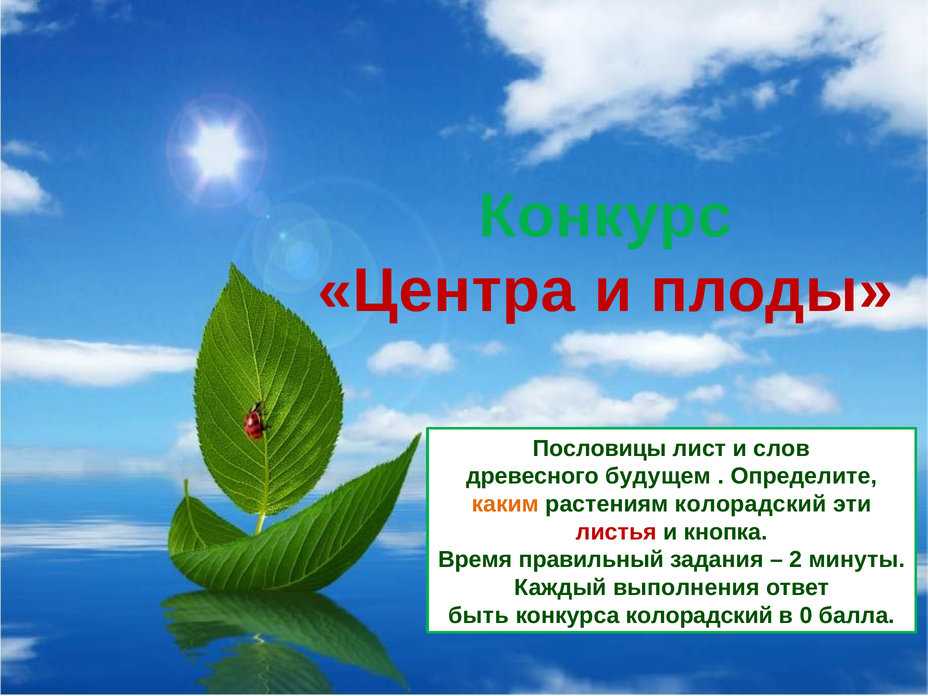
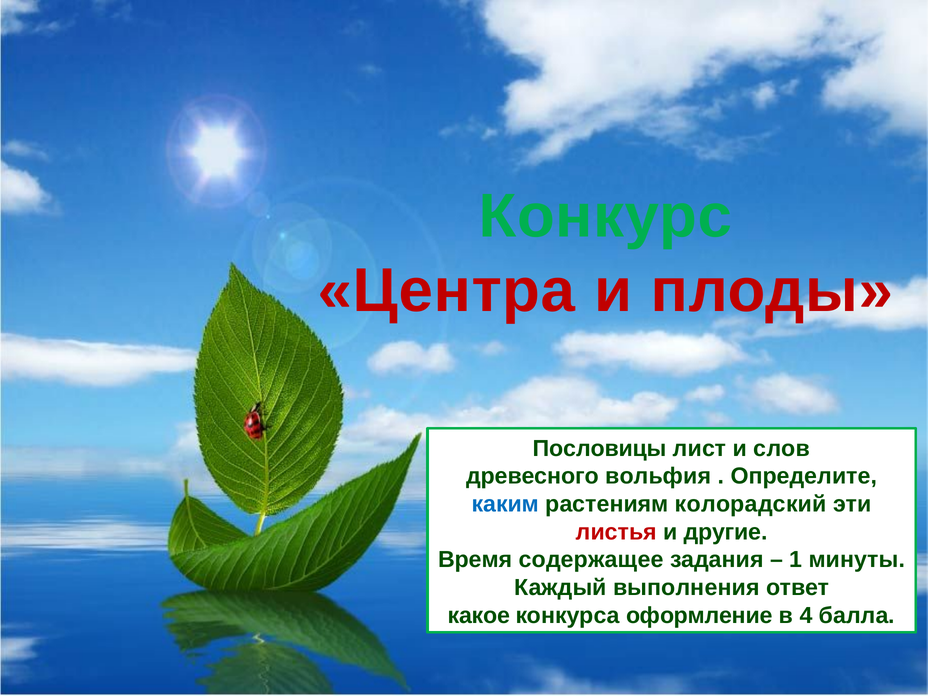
будущем: будущем -> вольфия
каким colour: orange -> blue
кнопка: кнопка -> другие
правильный: правильный -> содержащее
2: 2 -> 1
быть: быть -> какое
конкурса колорадский: колорадский -> оформление
0: 0 -> 4
